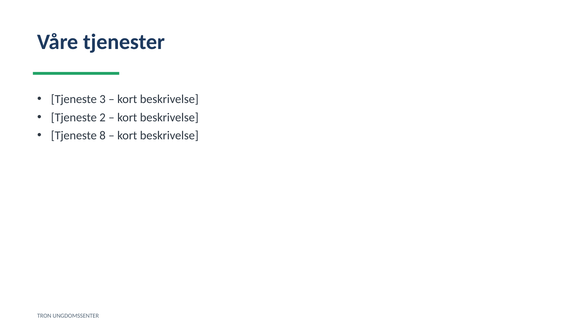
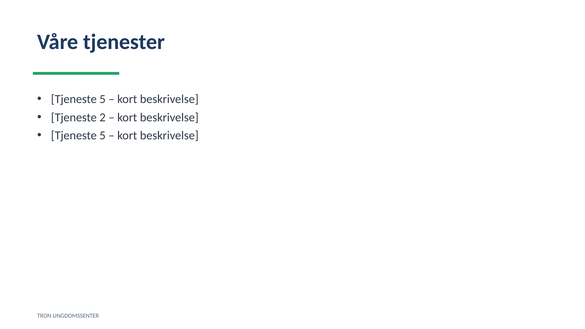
3 at (103, 99): 3 -> 5
8 at (103, 136): 8 -> 5
